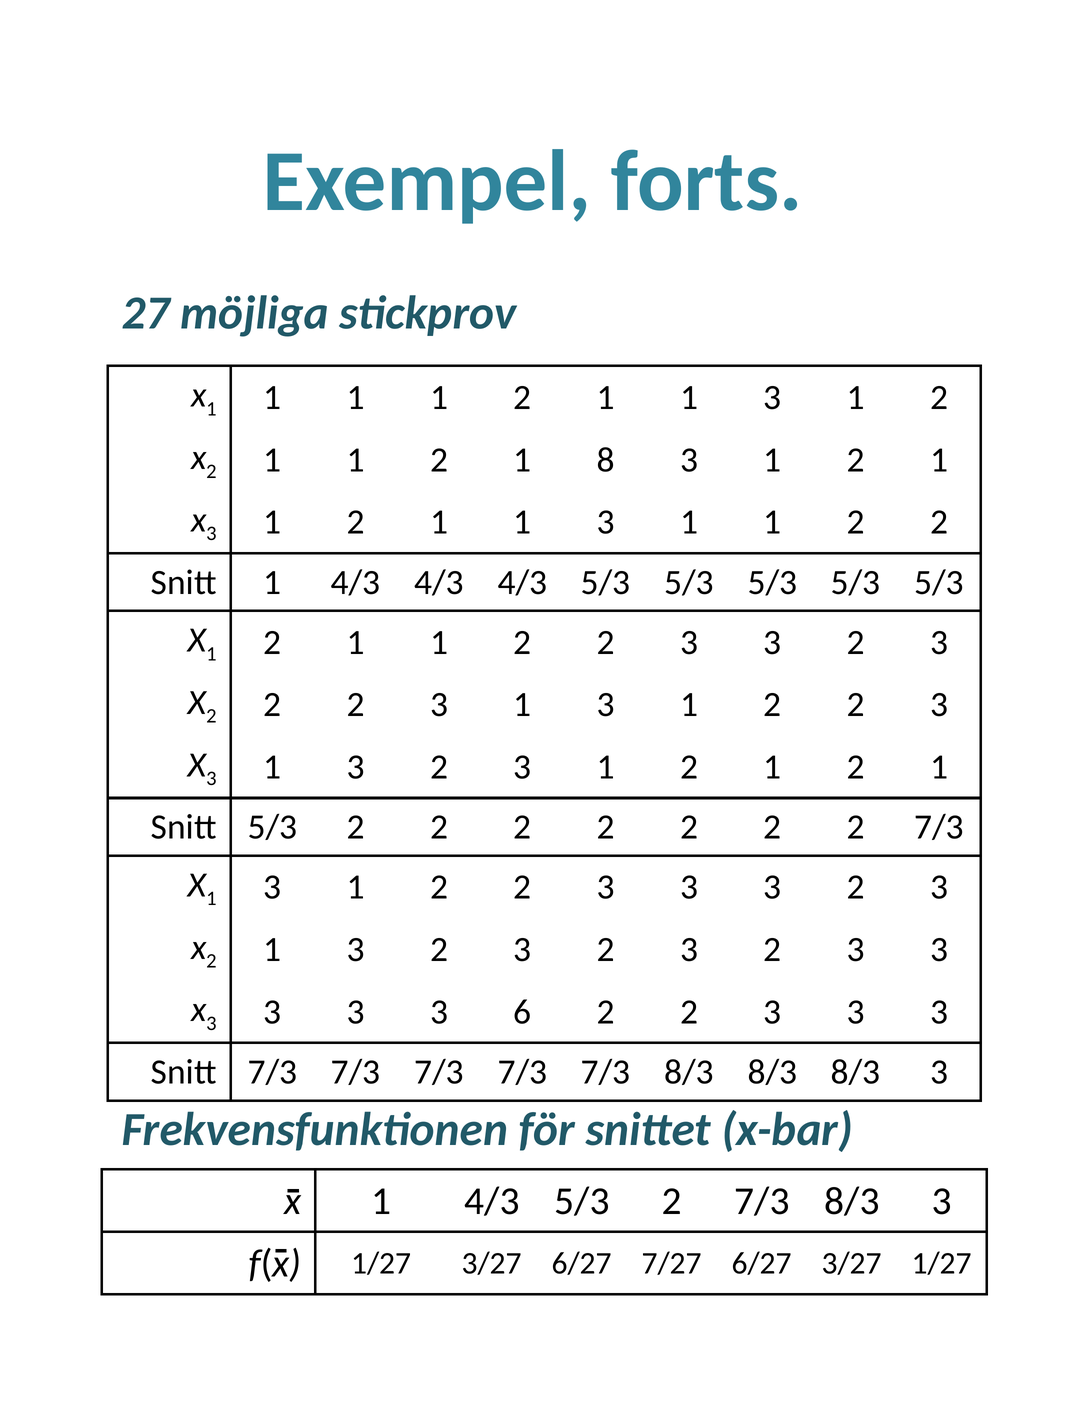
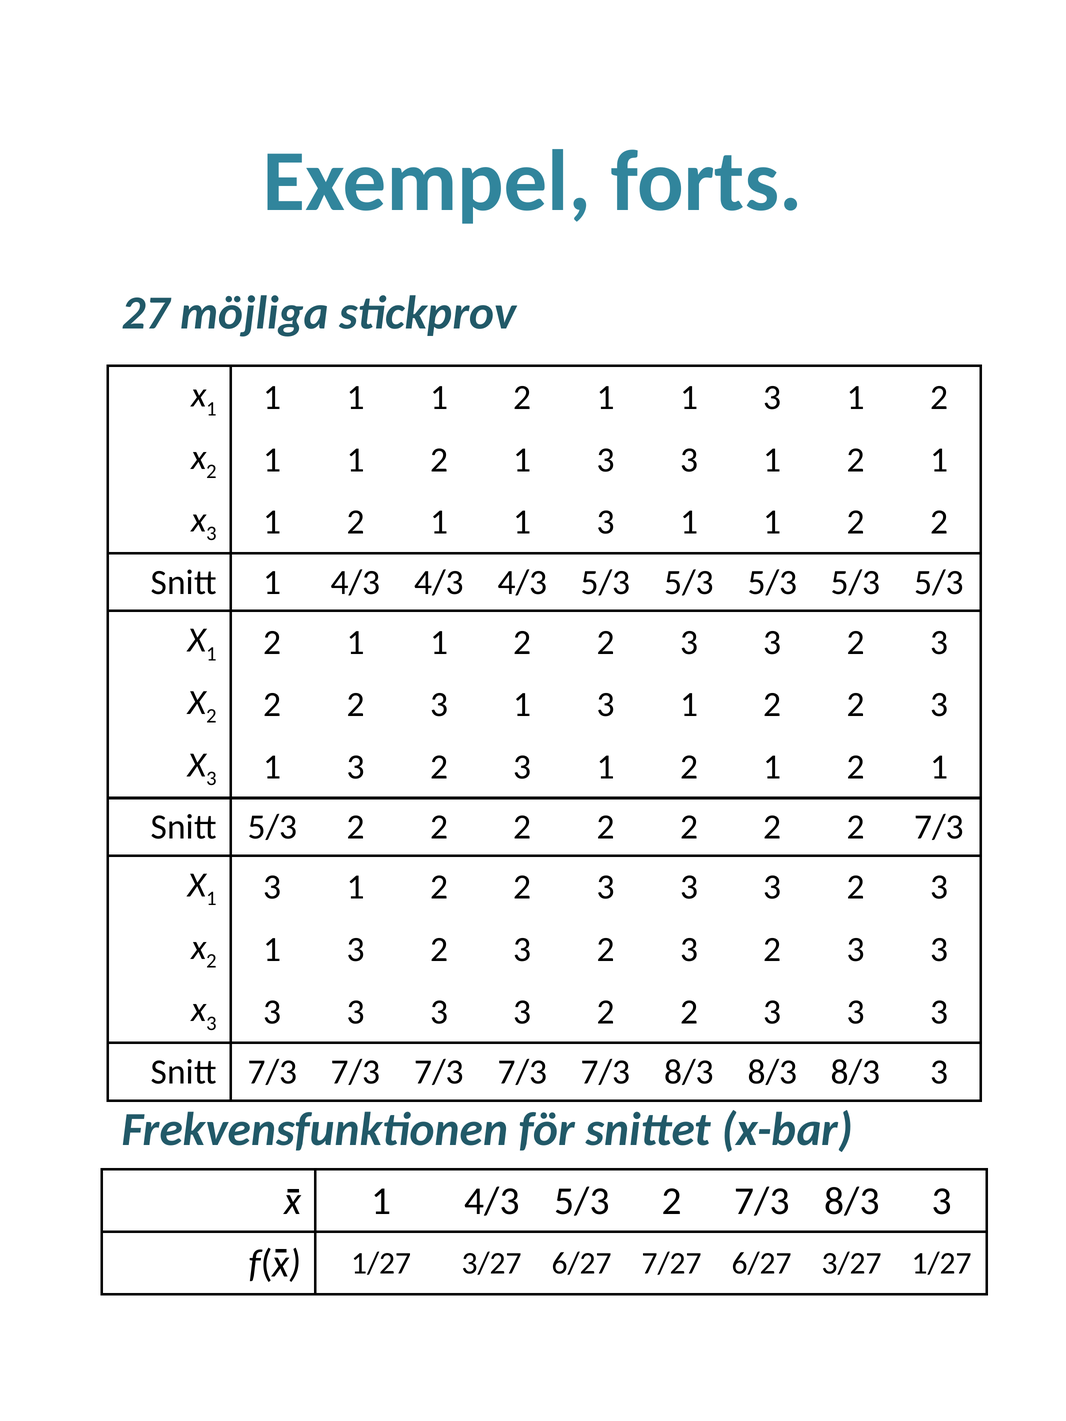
1 2 1 8: 8 -> 3
6 at (522, 1012): 6 -> 3
